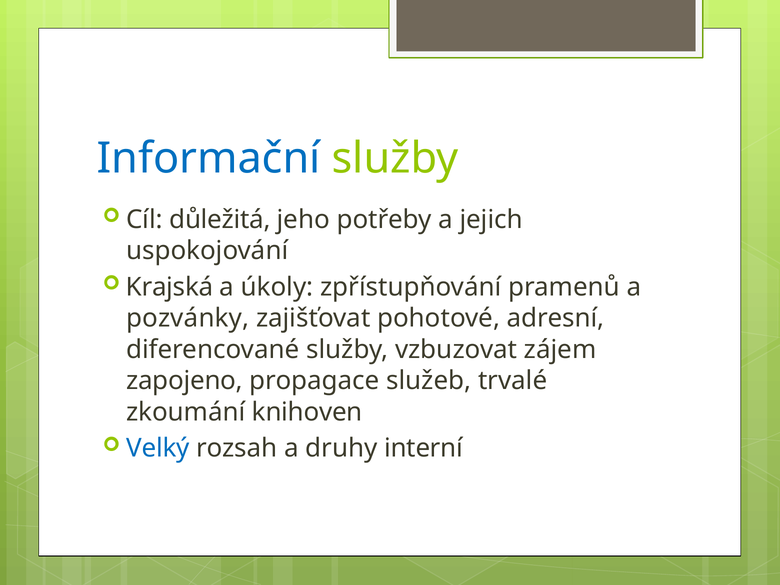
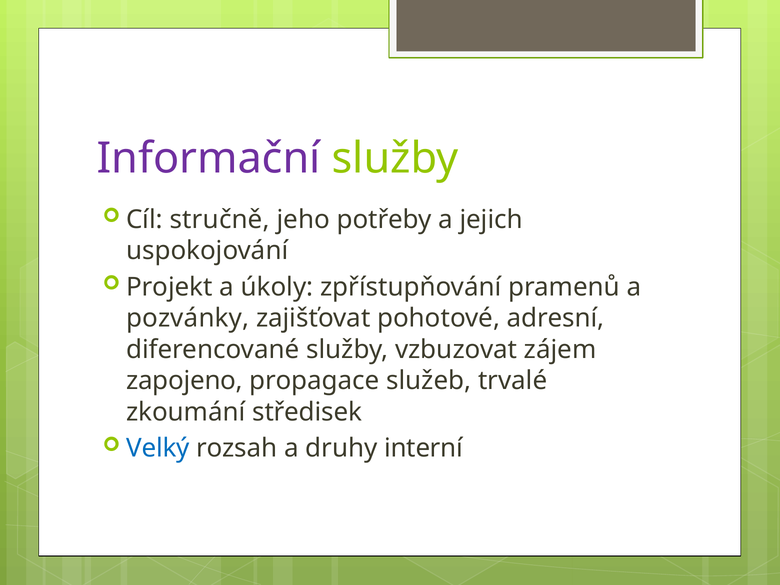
Informační colour: blue -> purple
důležitá: důležitá -> stručně
Krajská: Krajská -> Projekt
knihoven: knihoven -> středisek
